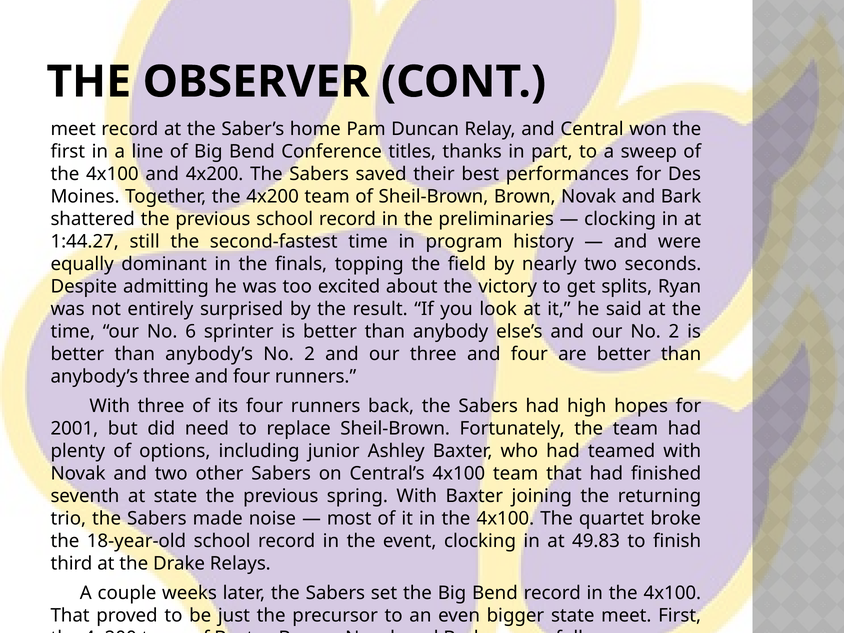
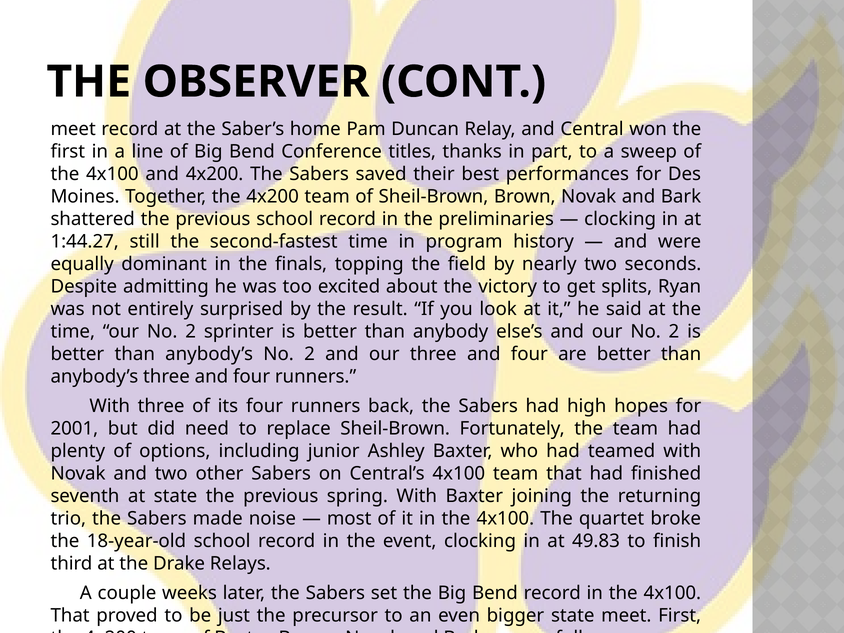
time our No 6: 6 -> 2
